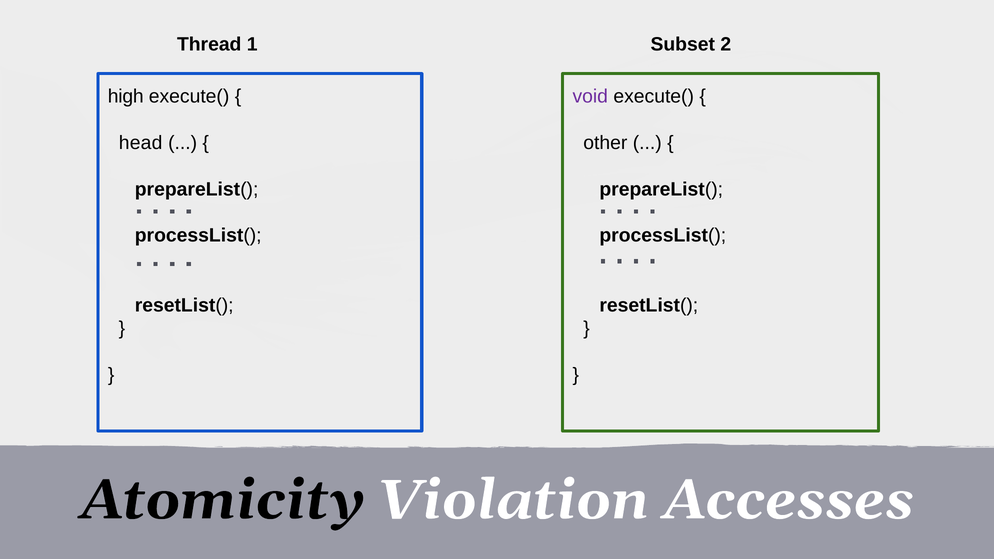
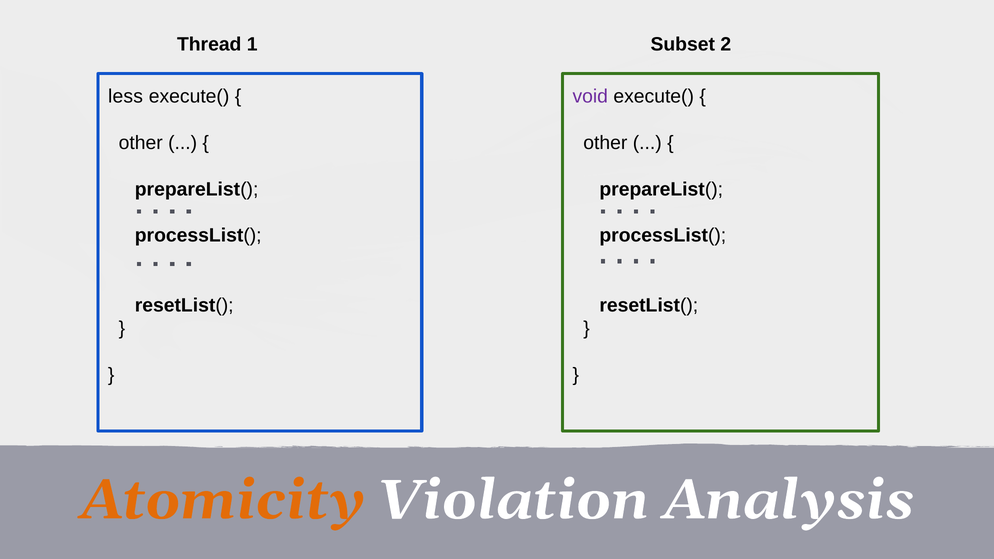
high: high -> less
head at (141, 143): head -> other
Atomicity colour: black -> orange
Accesses: Accesses -> Analysis
